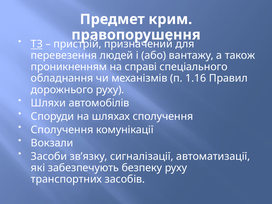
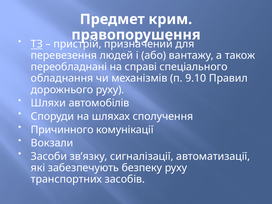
проникненням: проникненням -> переобладнані
1.16: 1.16 -> 9.10
Сполучення at (62, 130): Сполучення -> Причинного
